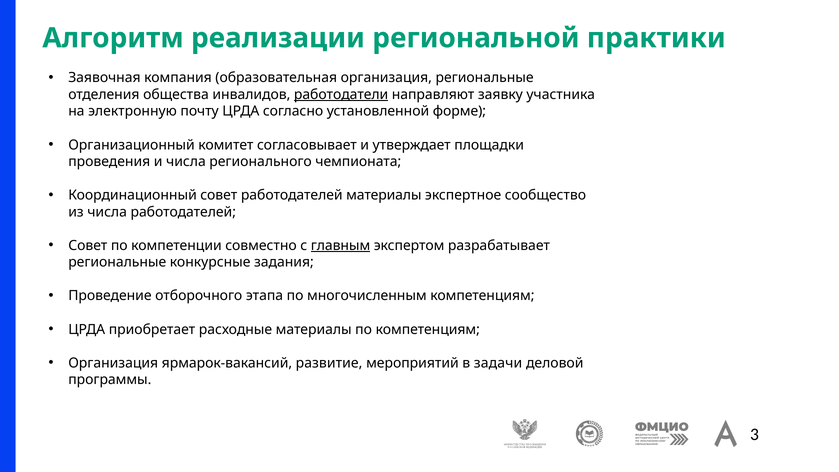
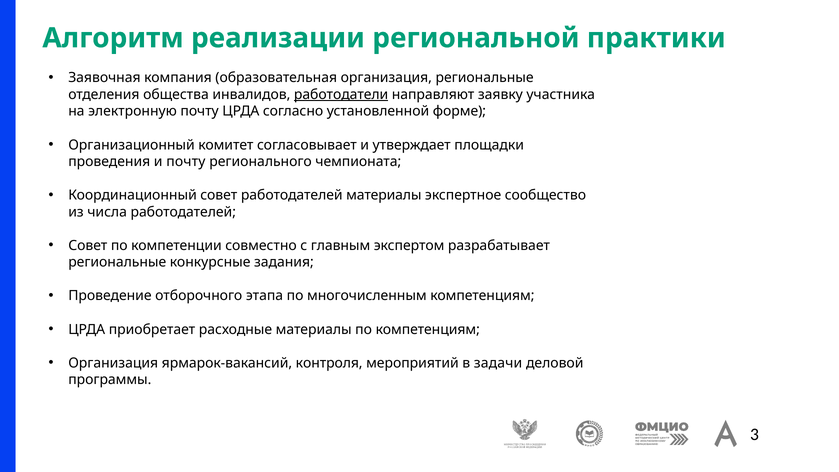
и числа: числа -> почту
главным underline: present -> none
развитие: развитие -> контроля
